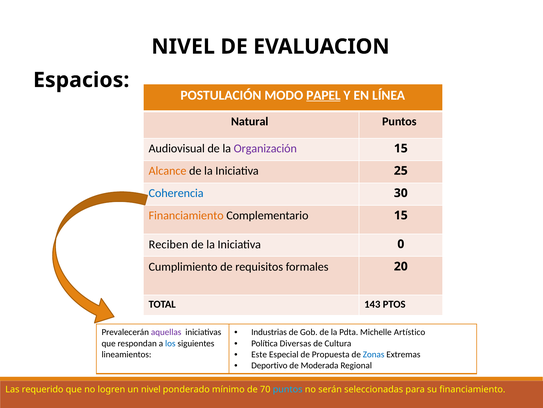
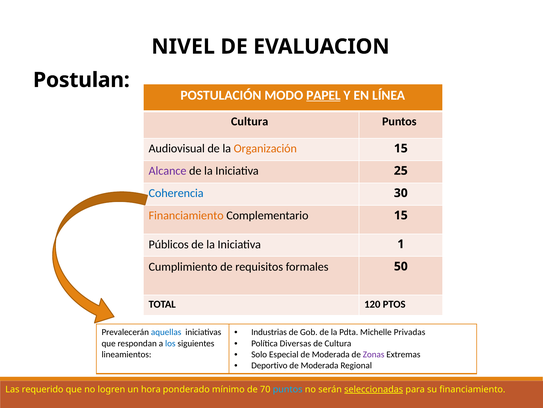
Espacios: Espacios -> Postulan
Natural at (250, 121): Natural -> Cultura
Organización colour: purple -> orange
Alcance colour: orange -> purple
Reciben: Reciben -> Públicos
0: 0 -> 1
20: 20 -> 50
143: 143 -> 120
Artístico: Artístico -> Privadas
aquellas colour: purple -> blue
Este: Este -> Solo
Especial de Propuesta: Propuesta -> Moderada
Zonas colour: blue -> purple
un nivel: nivel -> hora
seleccionadas underline: none -> present
